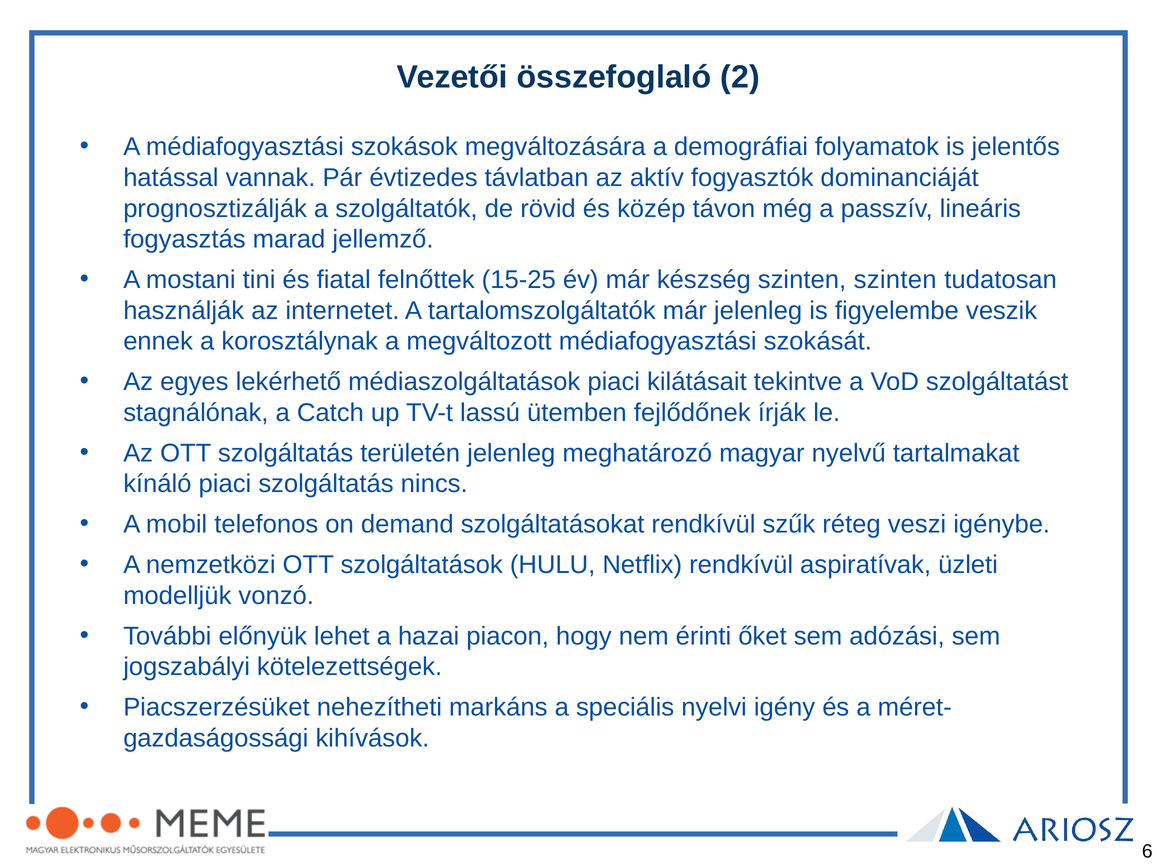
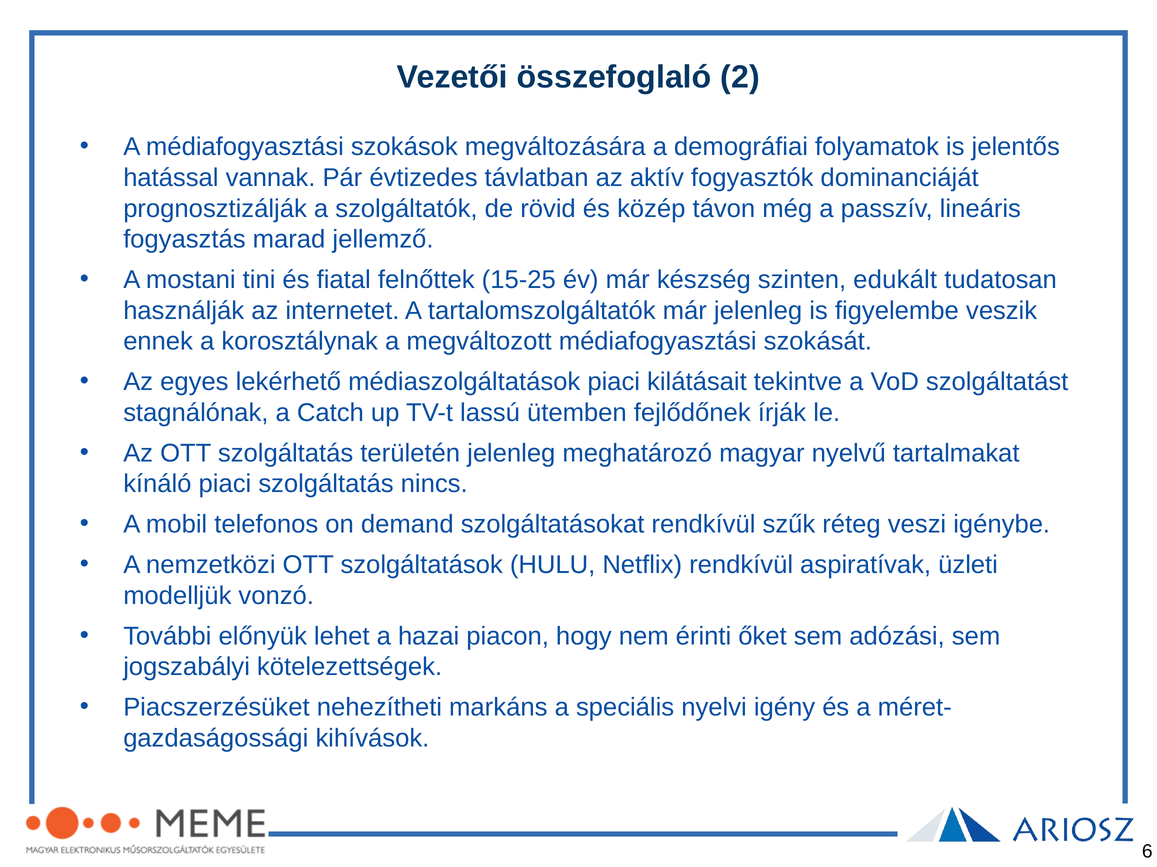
szinten szinten: szinten -> edukált
